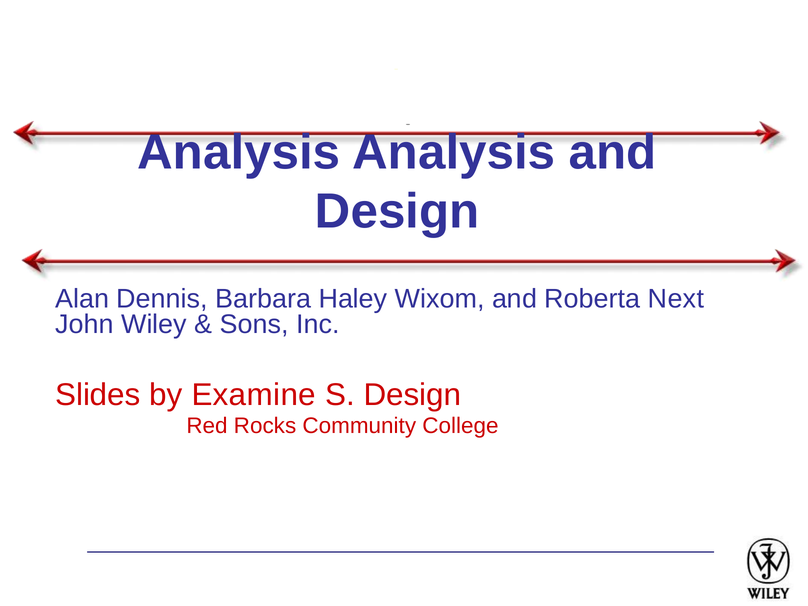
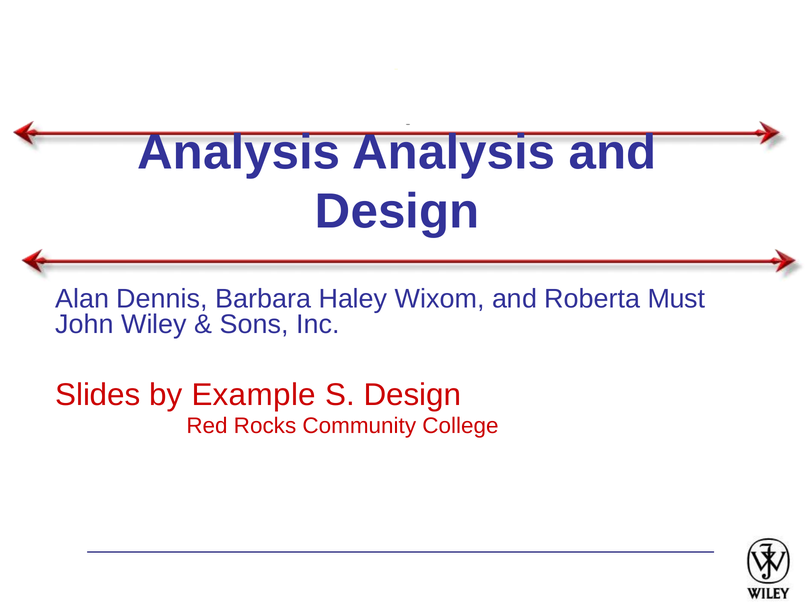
Next: Next -> Must
Examine: Examine -> Example
